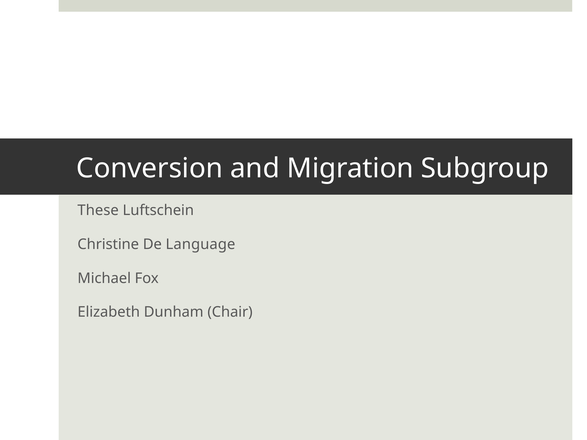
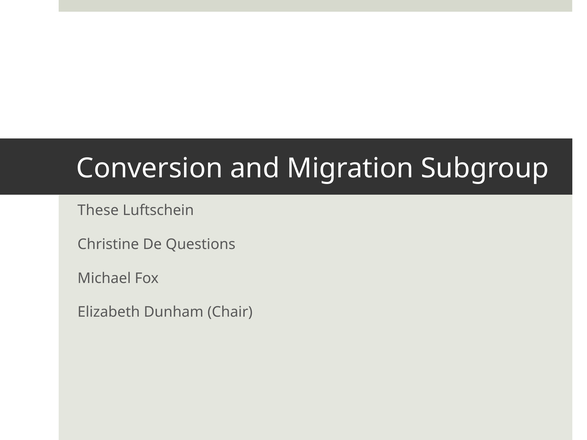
Language: Language -> Questions
